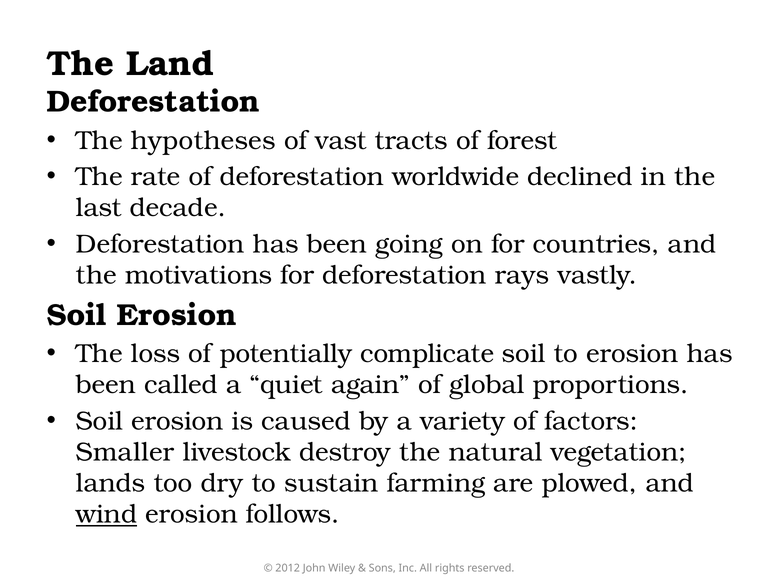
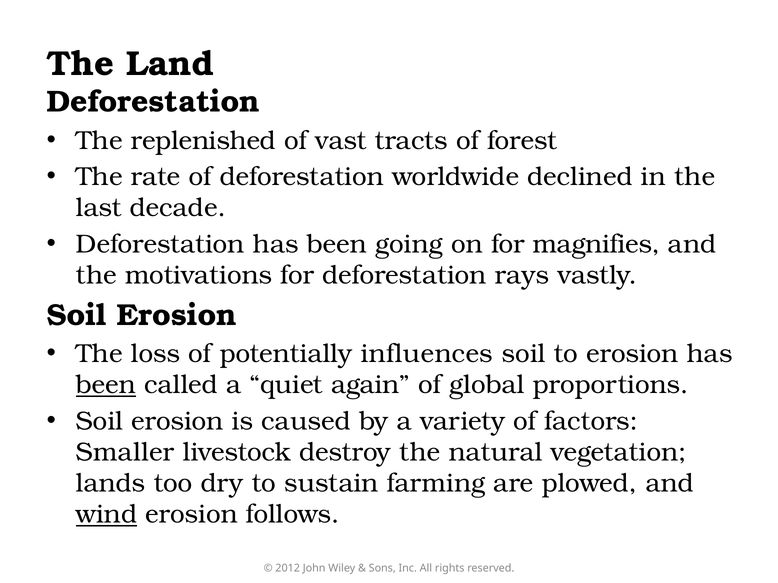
hypotheses: hypotheses -> replenished
countries: countries -> magnifies
complicate: complicate -> influences
been at (106, 385) underline: none -> present
